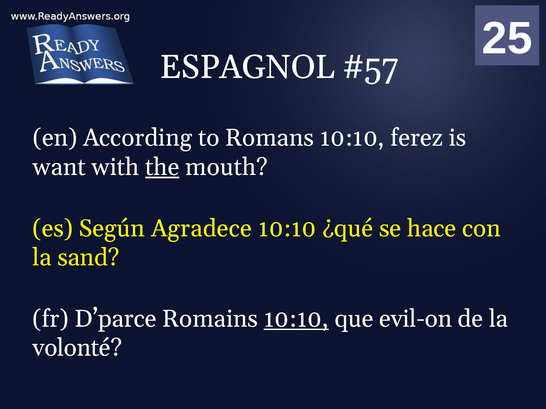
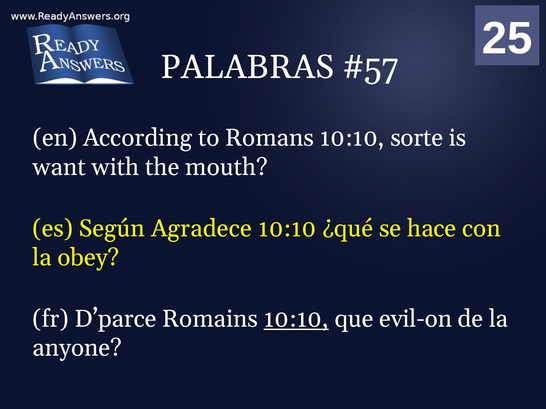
ESPAGNOL: ESPAGNOL -> PALABRAS
ferez: ferez -> sorte
the underline: present -> none
sand: sand -> obey
volonté: volonté -> anyone
